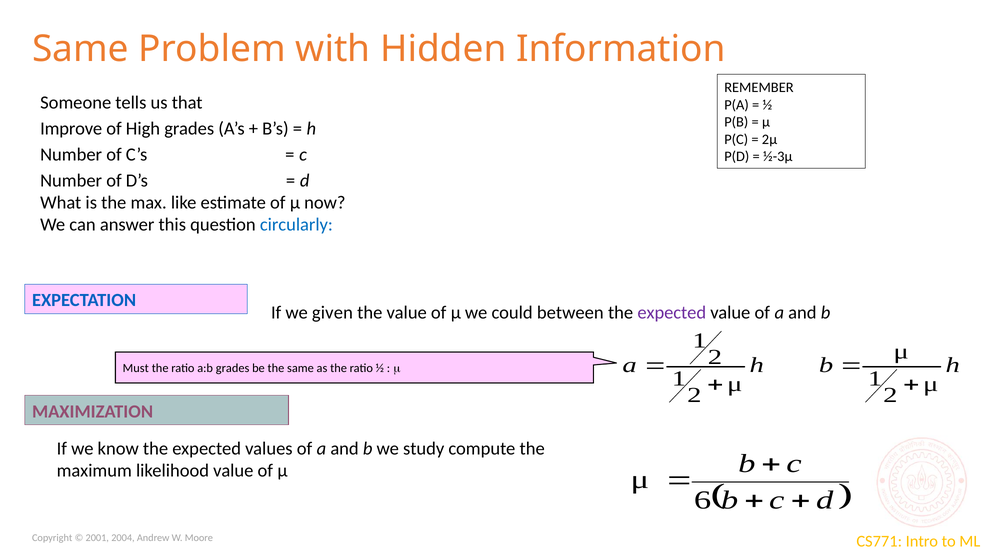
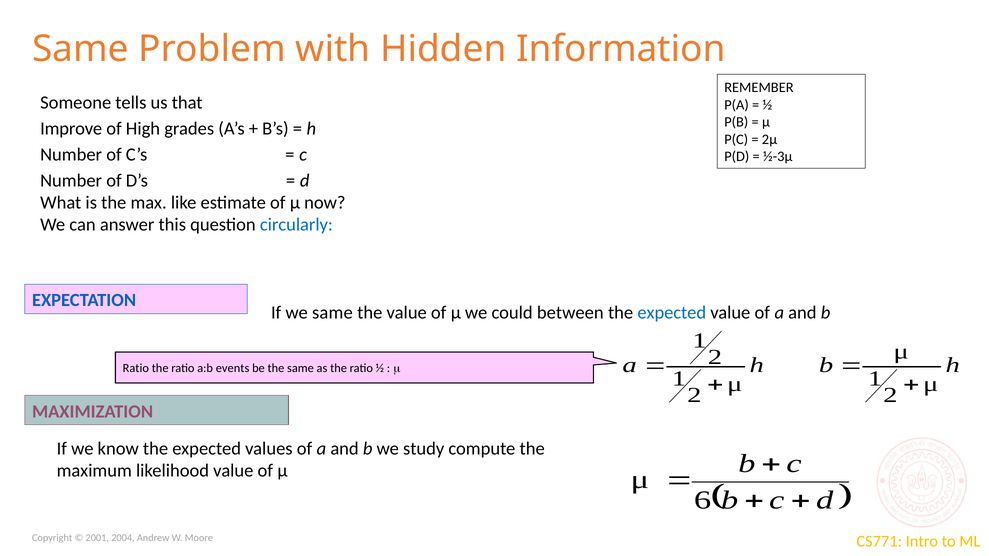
we given: given -> same
expected at (672, 313) colour: purple -> blue
Must at (136, 369): Must -> Ratio
a:b grades: grades -> events
